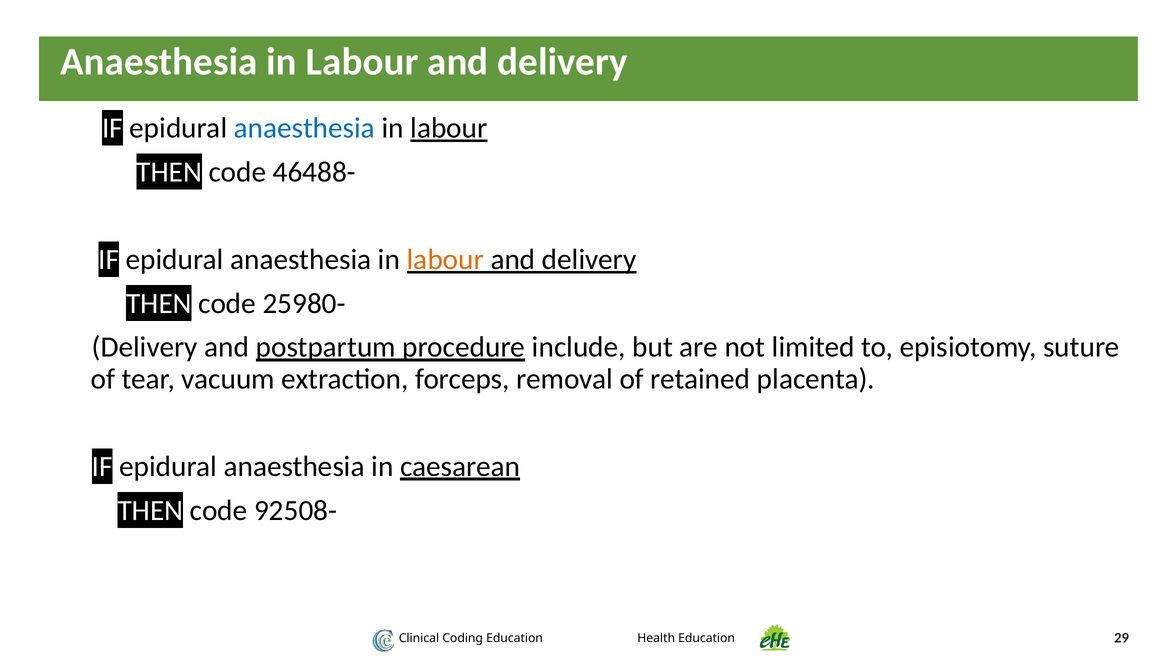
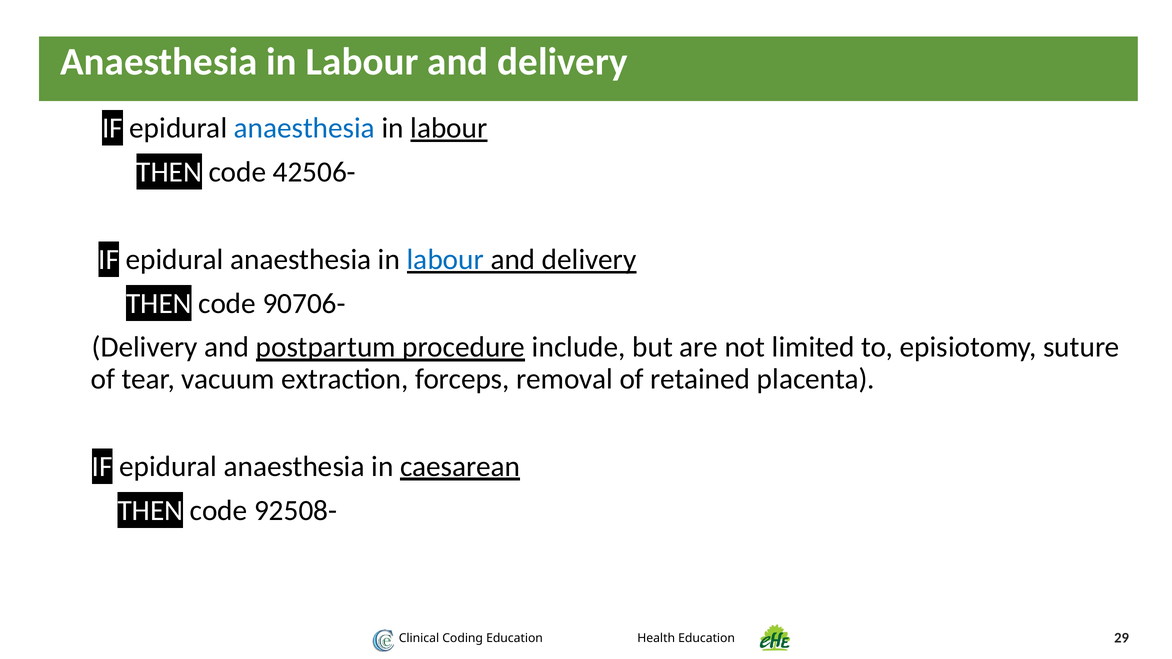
46488-: 46488- -> 42506-
labour at (445, 260) colour: orange -> blue
25980-: 25980- -> 90706-
